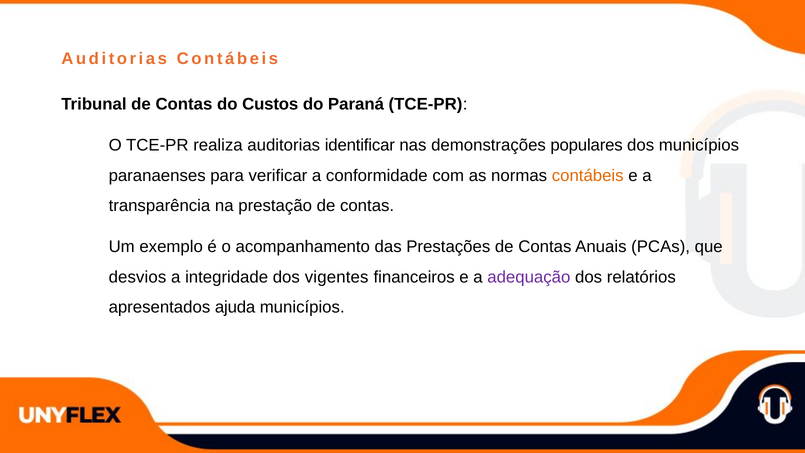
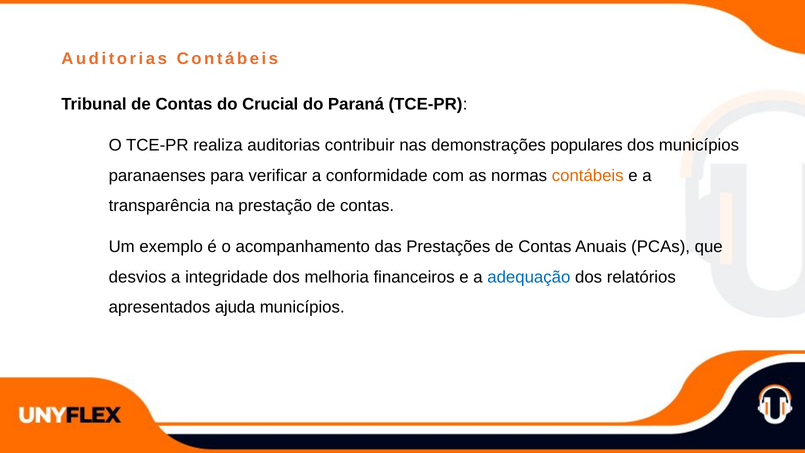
Custos: Custos -> Crucial
identificar: identificar -> contribuir
vigentes: vigentes -> melhoria
adequação colour: purple -> blue
